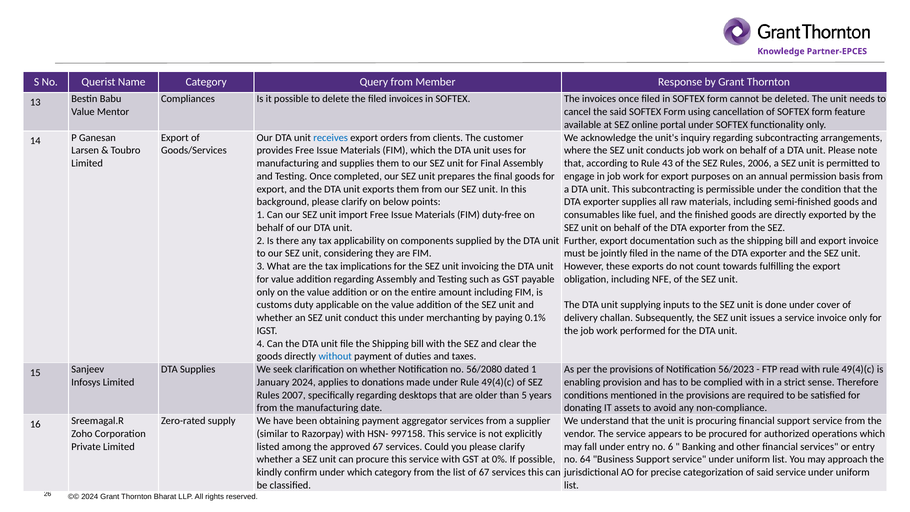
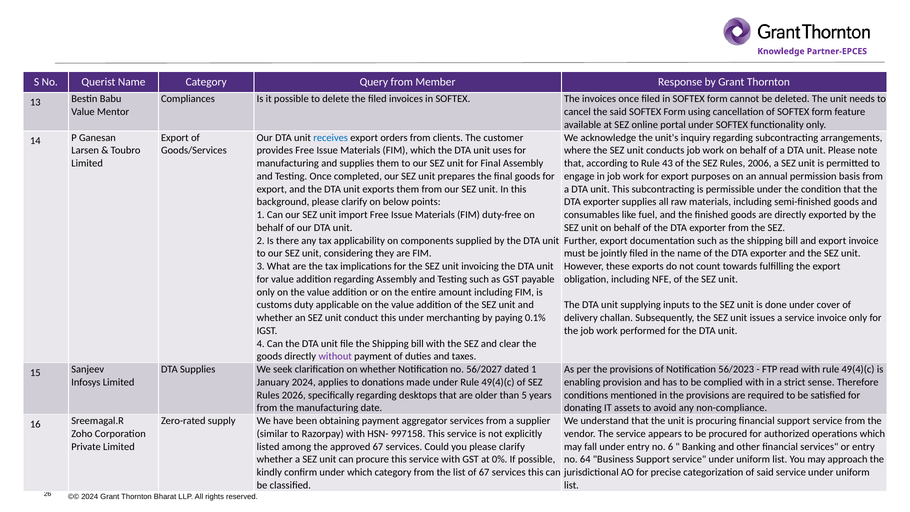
without colour: blue -> purple
56/2080: 56/2080 -> 56/2027
2007: 2007 -> 2026
